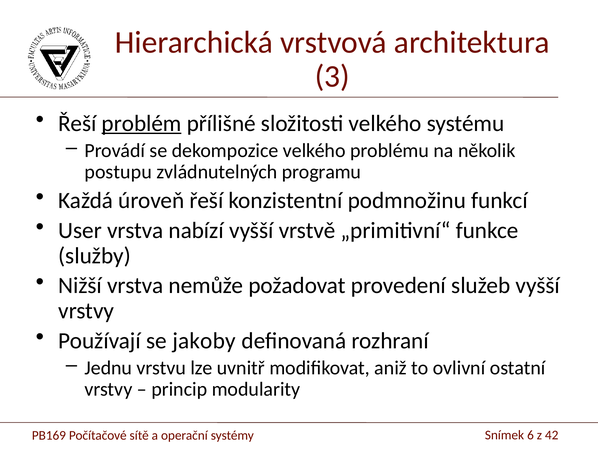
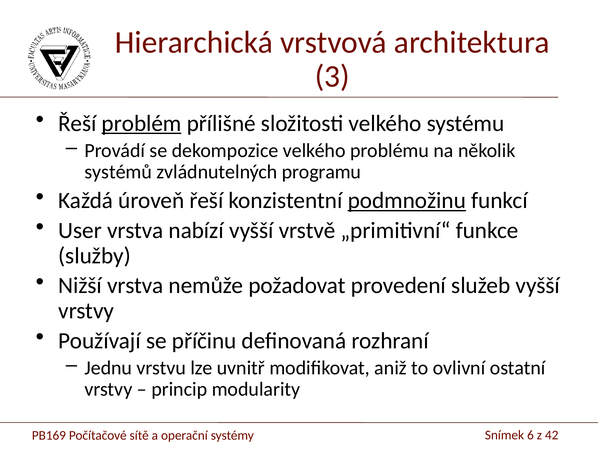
postupu: postupu -> systémů
podmnožinu underline: none -> present
jakoby: jakoby -> příčinu
